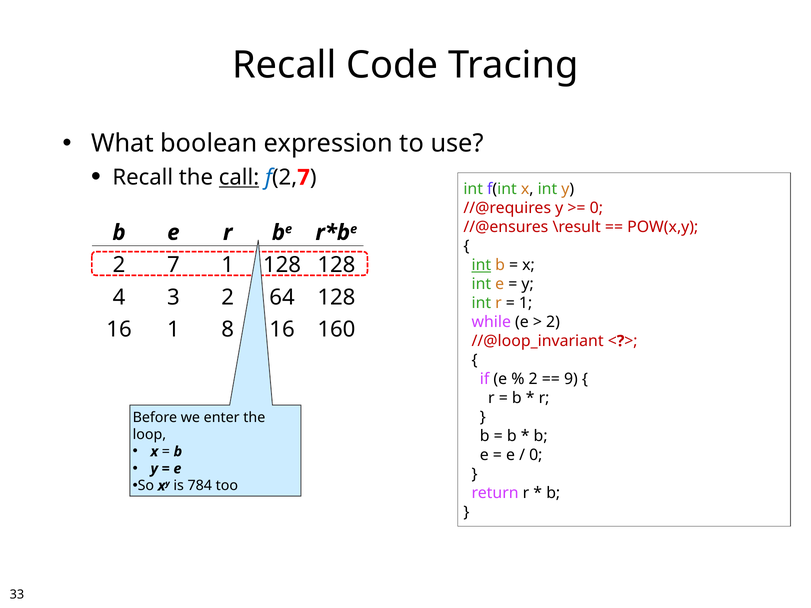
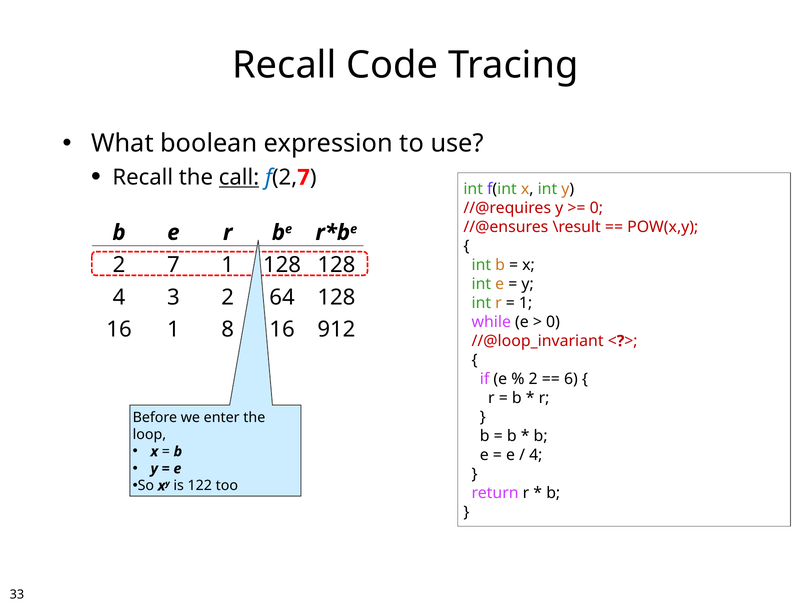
int at (481, 265) underline: present -> none
2 at (553, 322): 2 -> 0
160: 160 -> 912
9: 9 -> 6
0 at (536, 455): 0 -> 4
784: 784 -> 122
